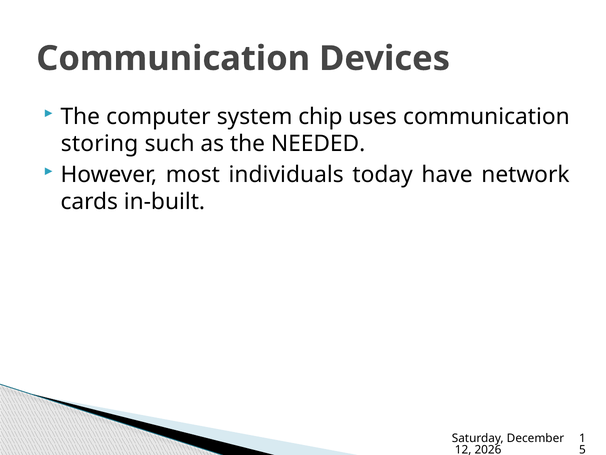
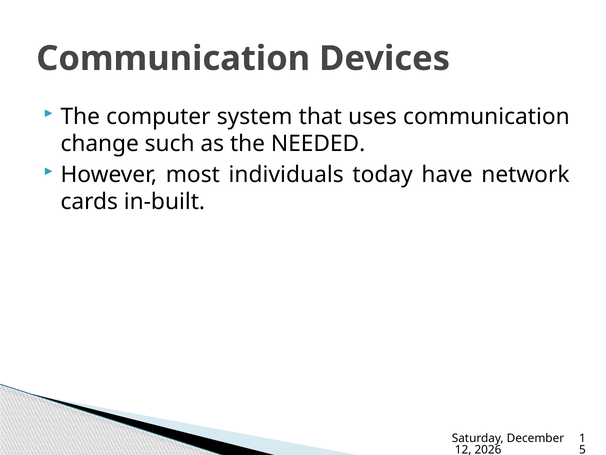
chip: chip -> that
storing: storing -> change
